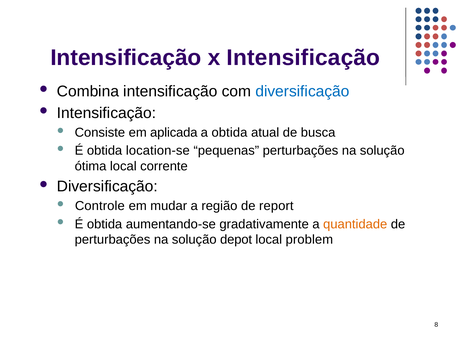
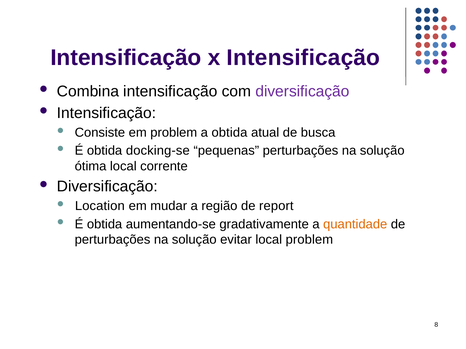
diversificação at (302, 92) colour: blue -> purple
em aplicada: aplicada -> problem
location-se: location-se -> docking-se
Controle: Controle -> Location
depot: depot -> evitar
